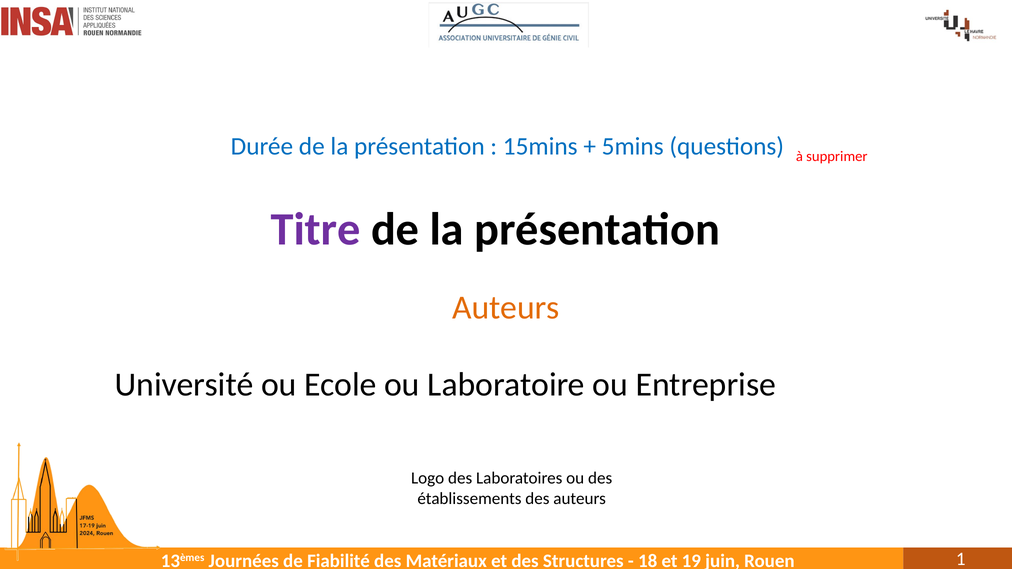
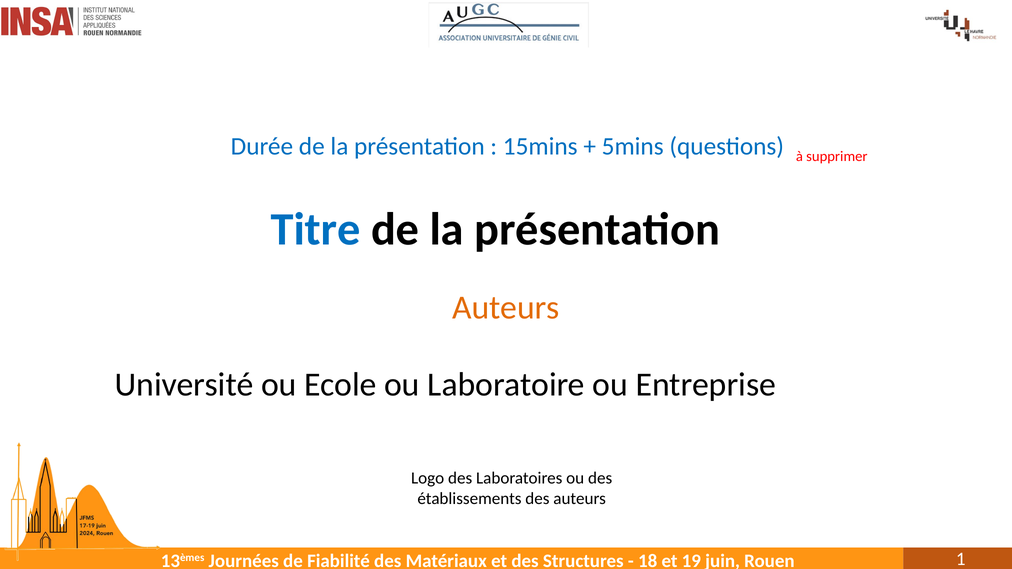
Titre colour: purple -> blue
